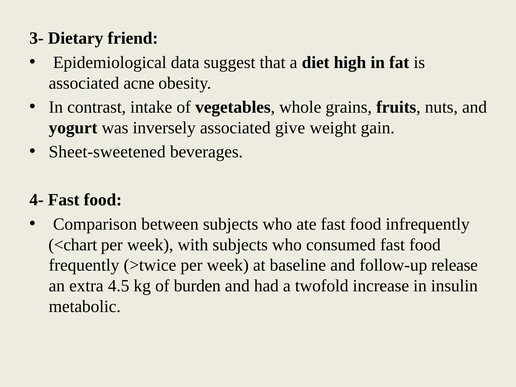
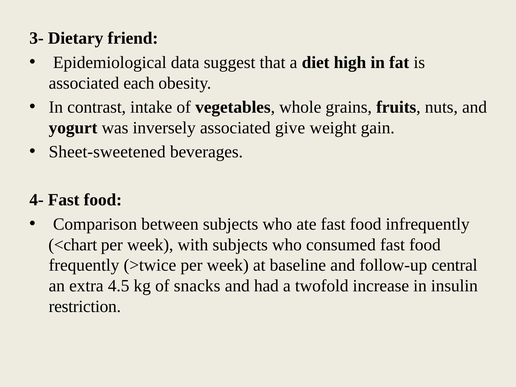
acne: acne -> each
release: release -> central
burden: burden -> snacks
metabolic: metabolic -> restriction
